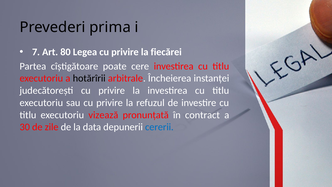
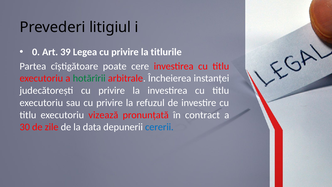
prima: prima -> litigiul
7: 7 -> 0
80: 80 -> 39
fiecărei: fiecărei -> titlurile
hotărîrii colour: black -> green
